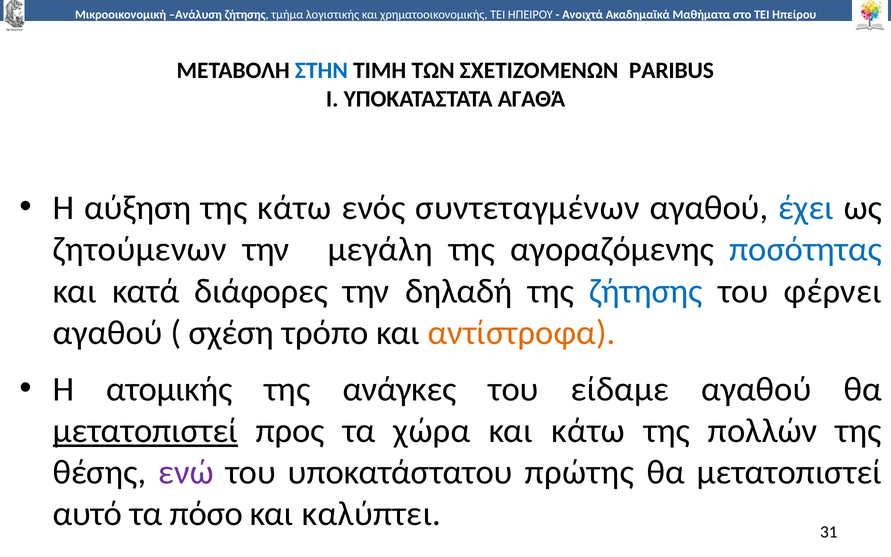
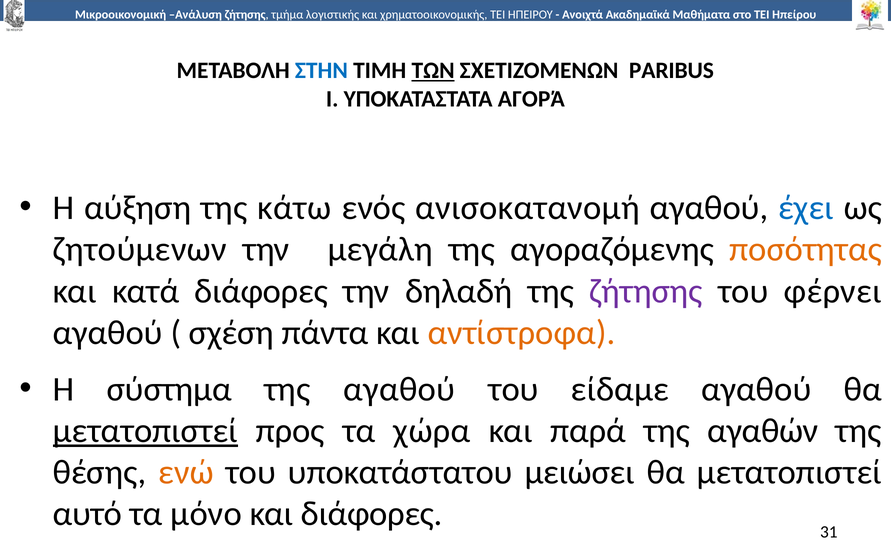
ΤΩΝ underline: none -> present
ΑΓΑΘΆ: ΑΓΑΘΆ -> ΑΓΟΡΆ
συντεταγµένων: συντεταγµένων -> ανισοκατανοµή
ποσότητας colour: blue -> orange
ζήτησης at (646, 291) colour: blue -> purple
τρόπο: τρόπο -> πάντα
ατοµικής: ατοµικής -> σύστηµα
της ανάγκες: ανάγκες -> αγαθού
και κάτω: κάτω -> παρά
πολλών: πολλών -> αγαθών
ενώ colour: purple -> orange
πρώτης: πρώτης -> µειώσει
πόσο: πόσο -> µόνο
και καλύπτει: καλύπτει -> διάφορες
